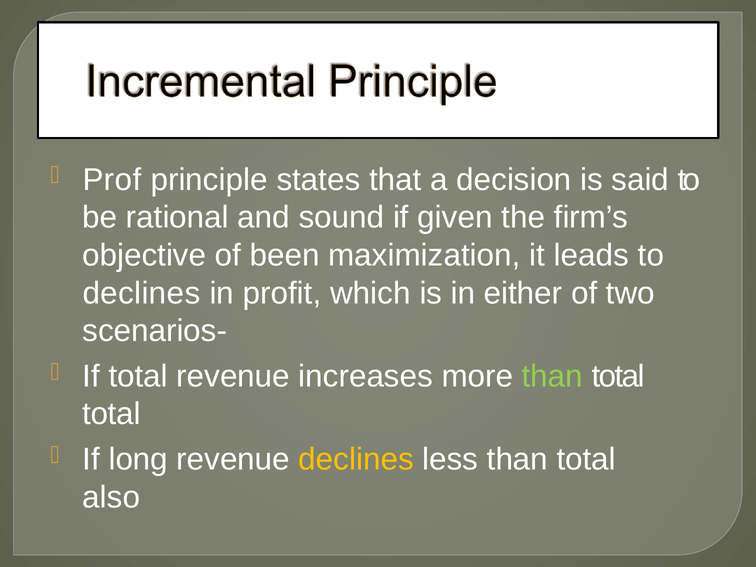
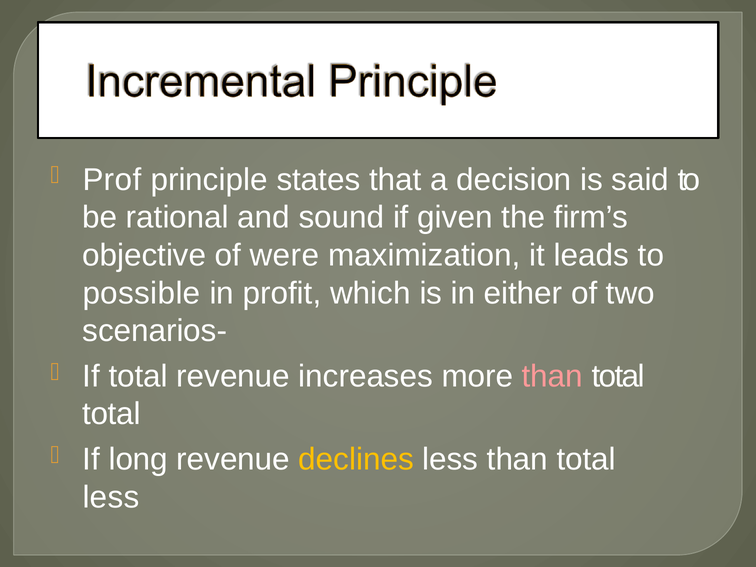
been: been -> were
declines at (141, 293): declines -> possible
than at (552, 376) colour: light green -> pink
also at (111, 497): also -> less
